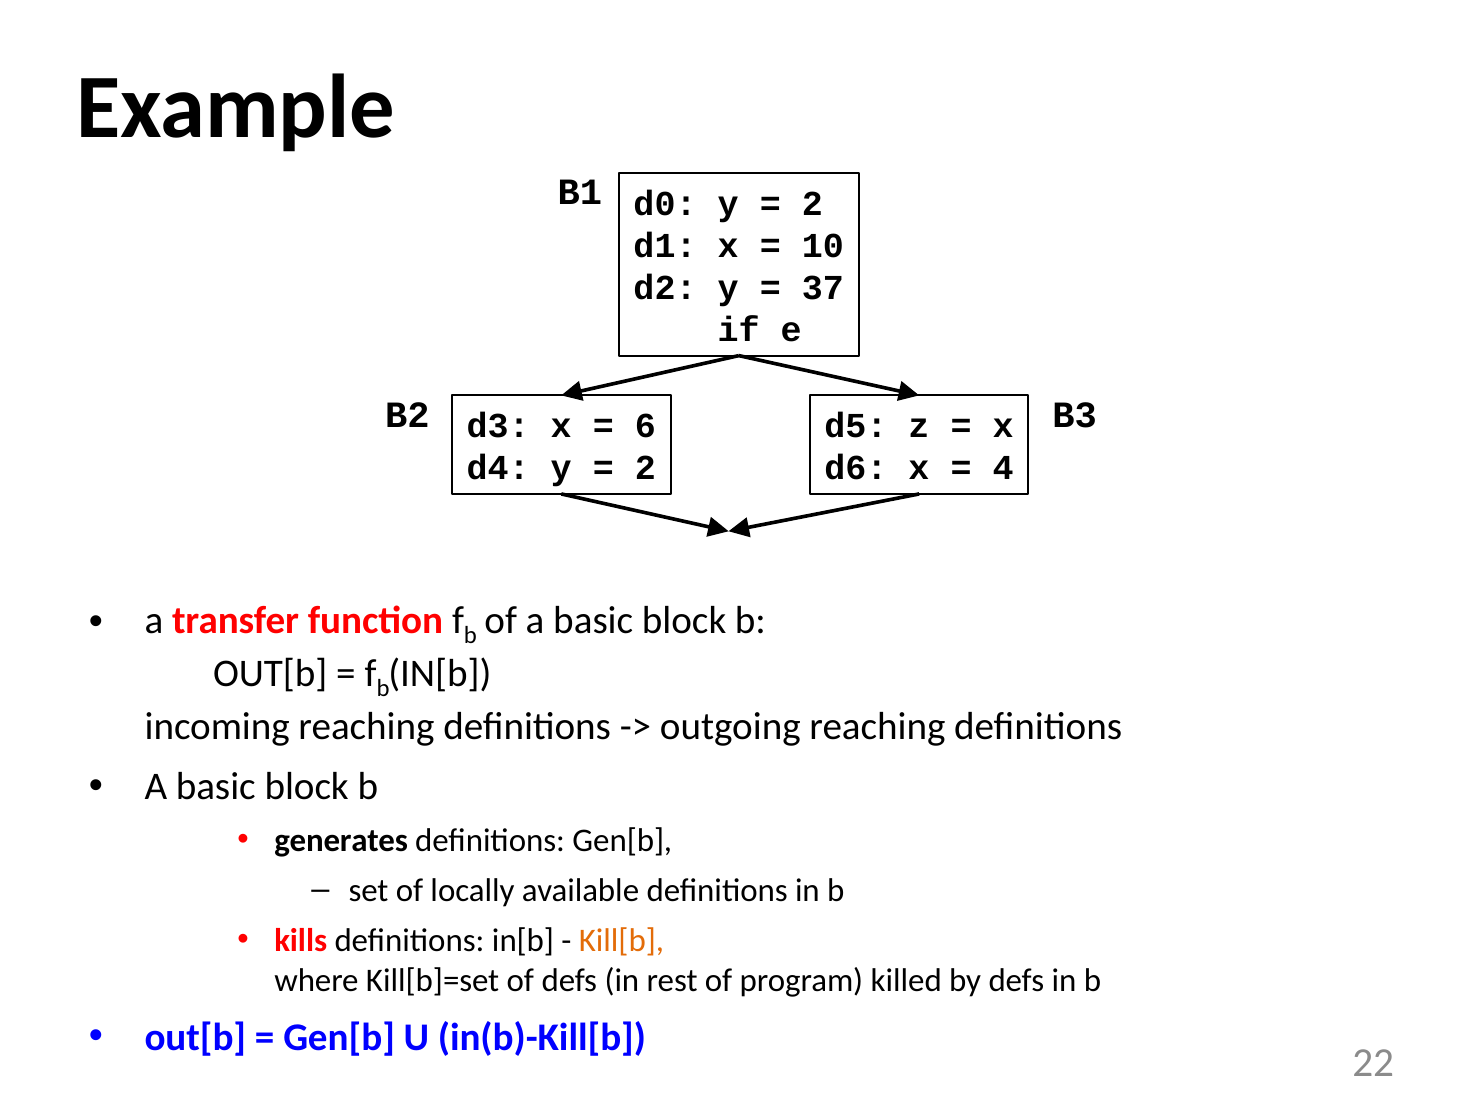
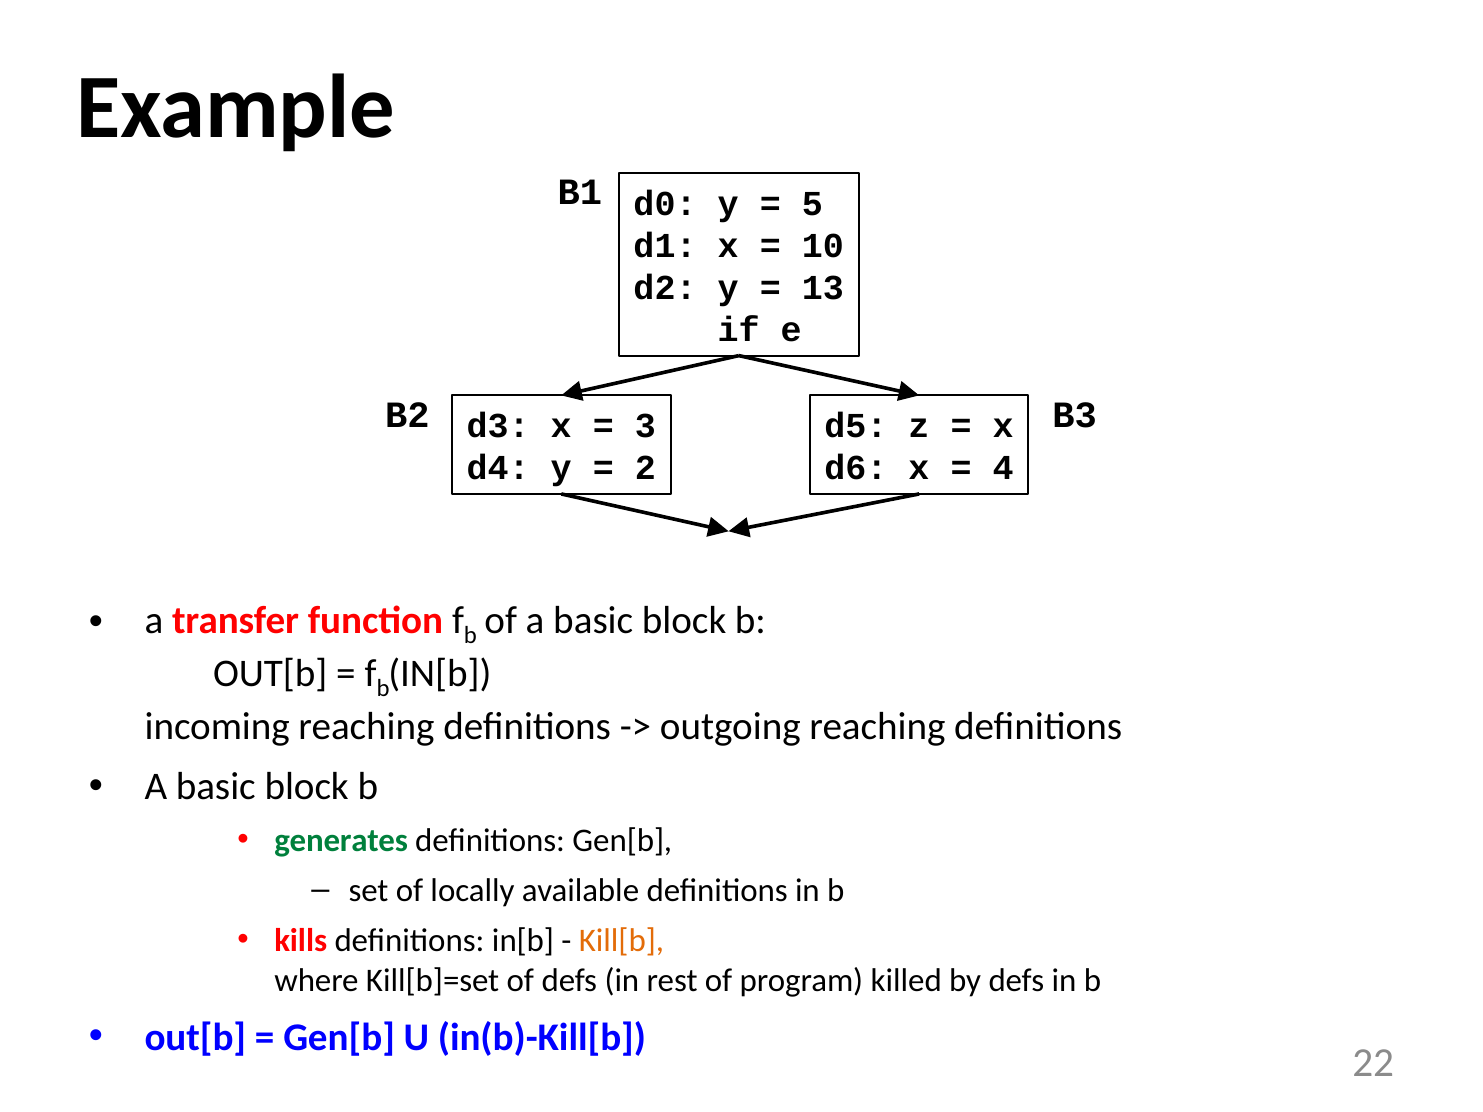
2 at (812, 204): 2 -> 5
37: 37 -> 13
6: 6 -> 3
generates colour: black -> green
